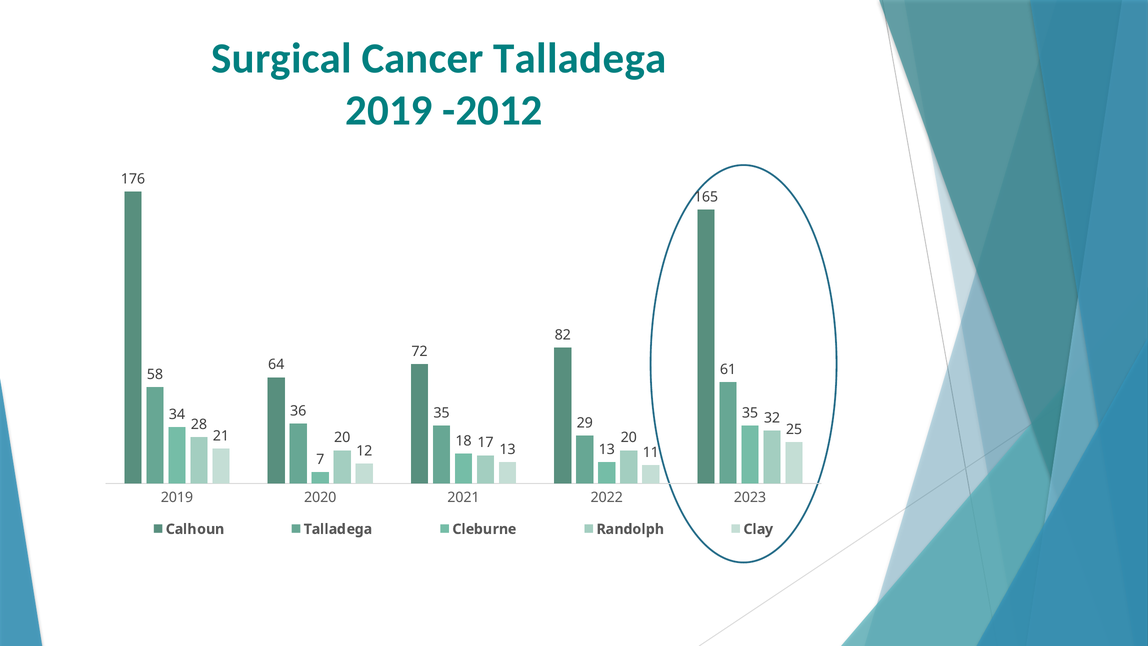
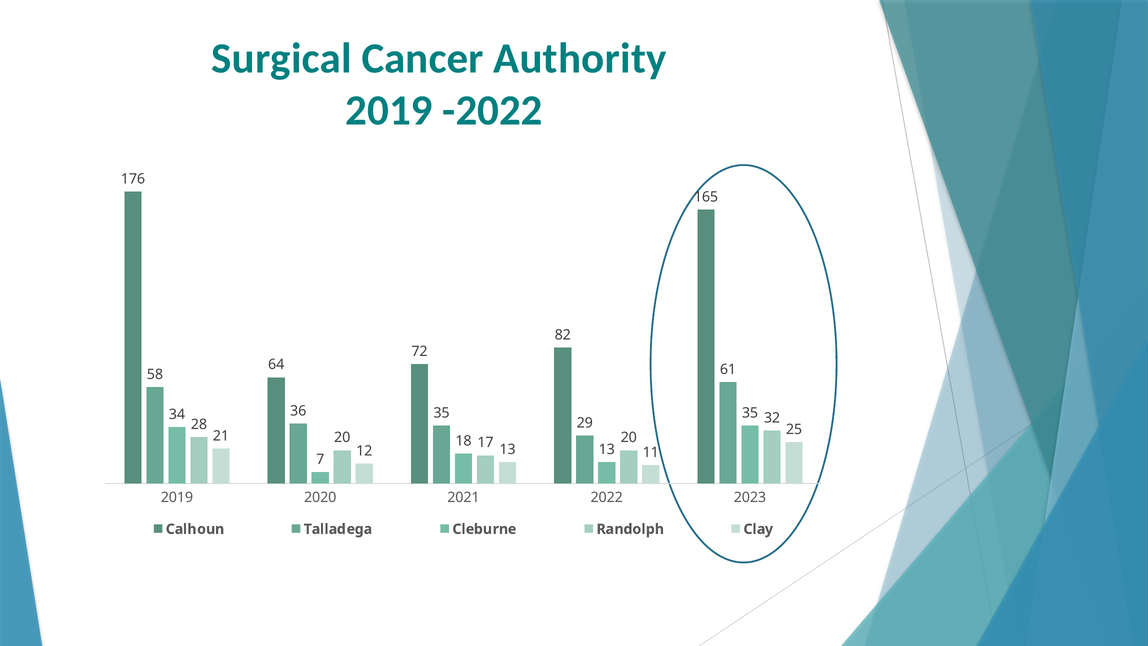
Cancer Talladega: Talladega -> Authority
-2012: -2012 -> -2022
